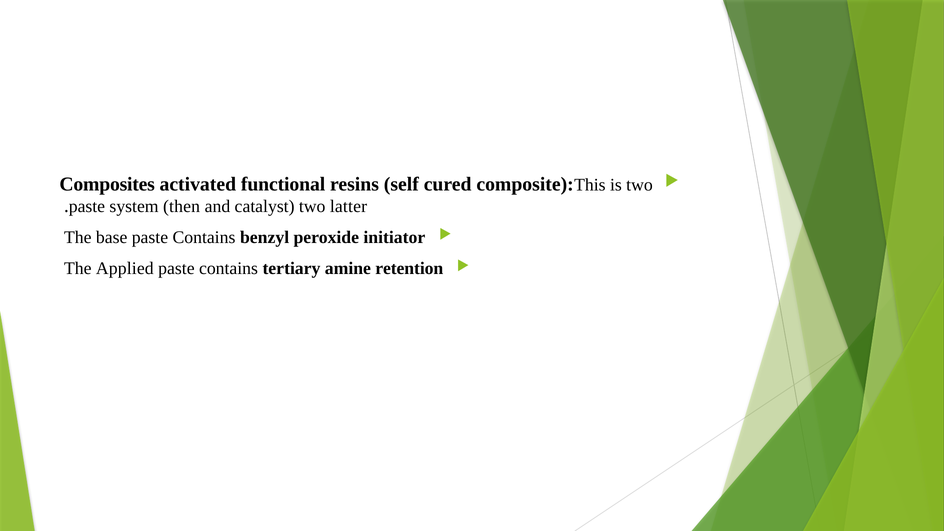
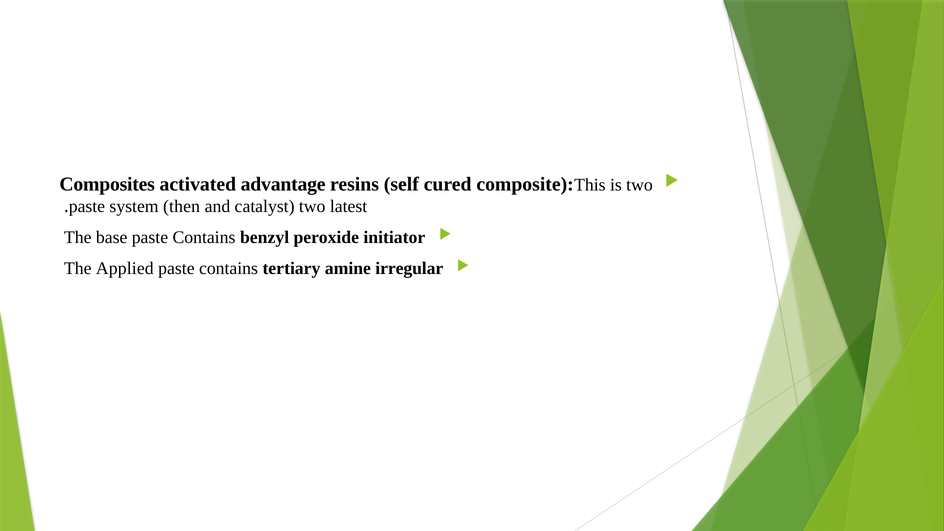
functional: functional -> advantage
latter: latter -> latest
retention: retention -> irregular
